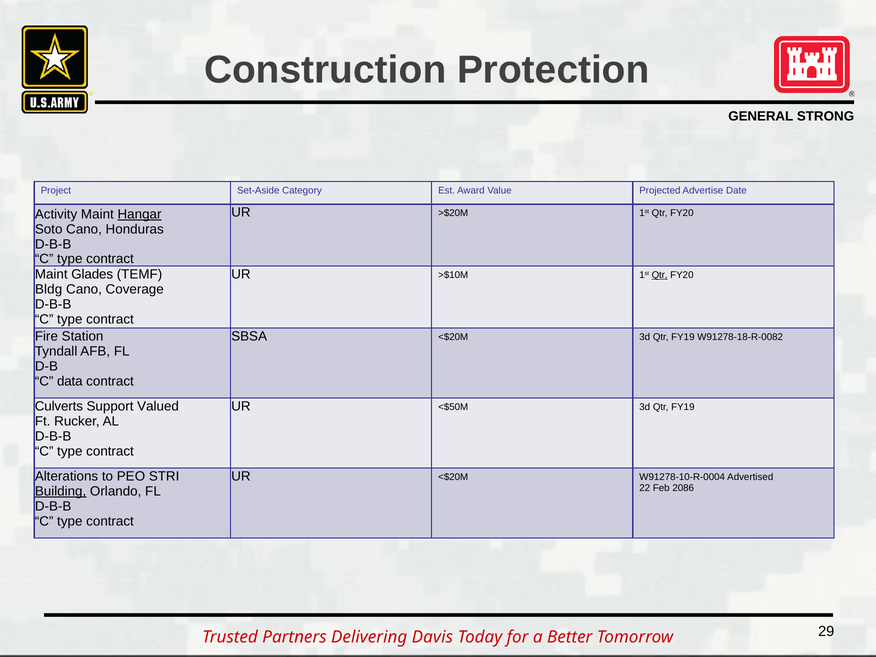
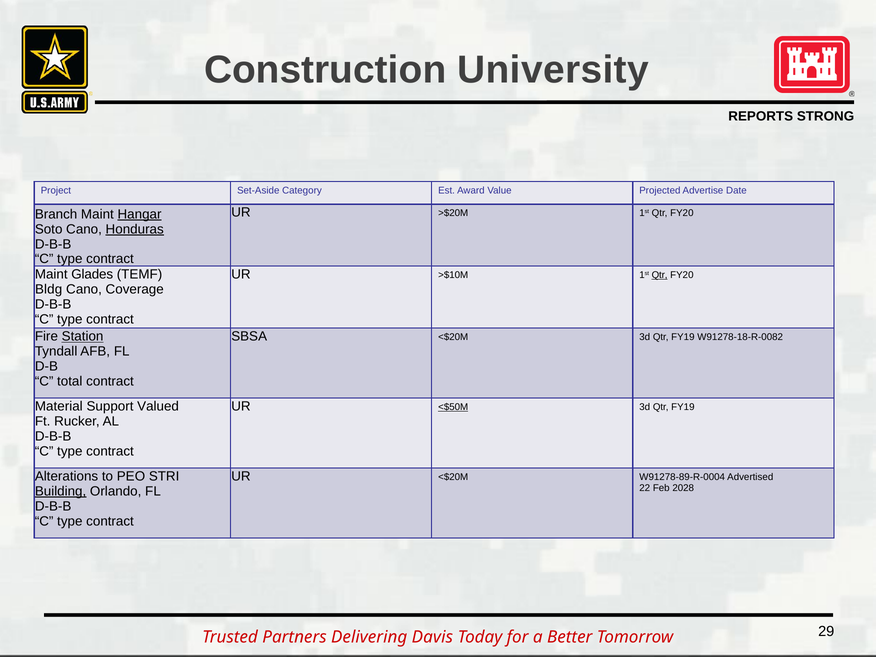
Protection: Protection -> University
GENERAL: GENERAL -> REPORTS
Activity: Activity -> Branch
Honduras underline: none -> present
Station underline: none -> present
data: data -> total
Culverts: Culverts -> Material
<$50M underline: none -> present
W91278-10-R-0004: W91278-10-R-0004 -> W91278-89-R-0004
2086: 2086 -> 2028
